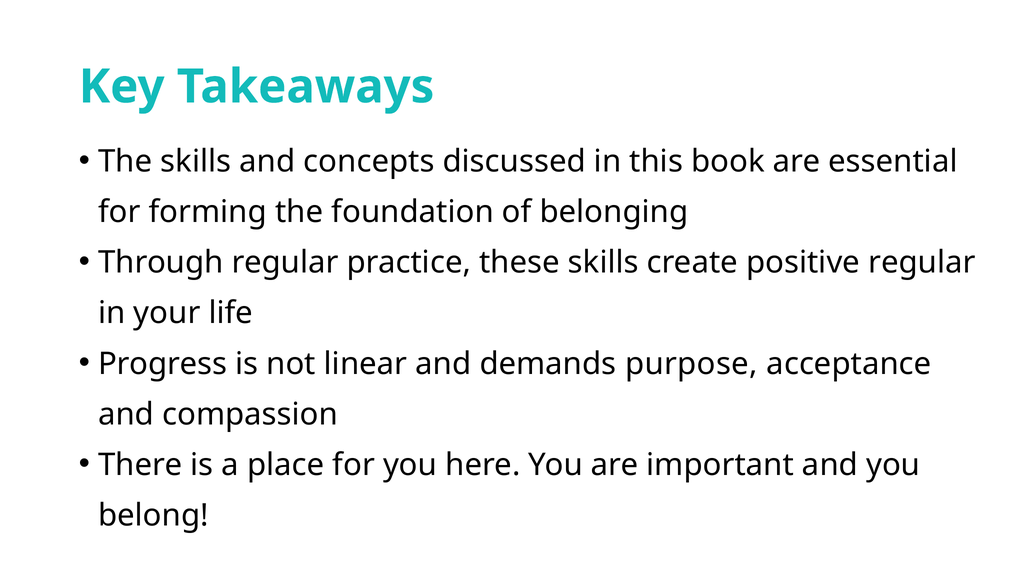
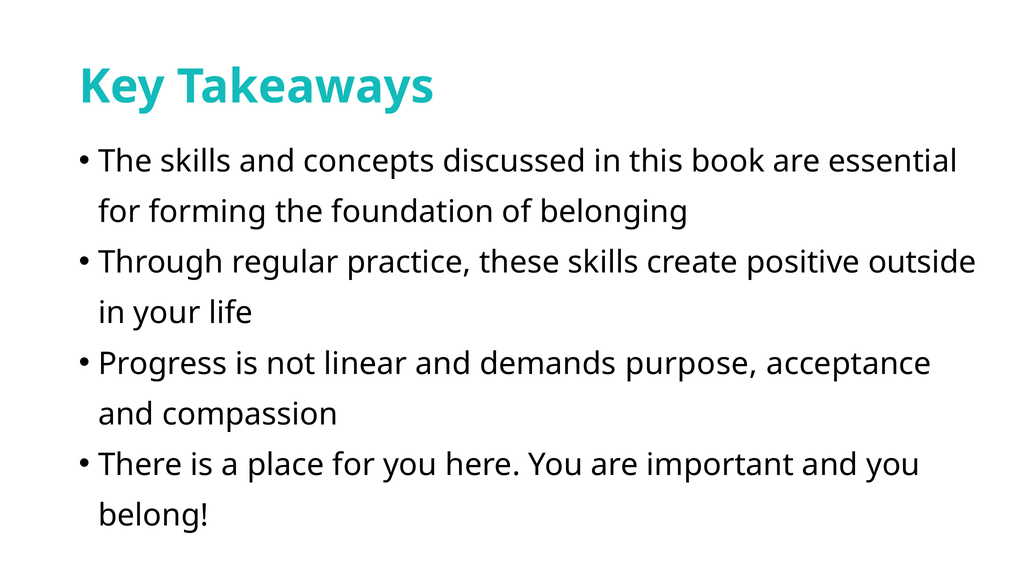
positive regular: regular -> outside
